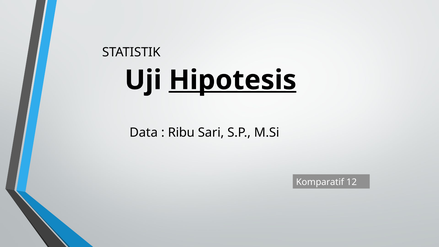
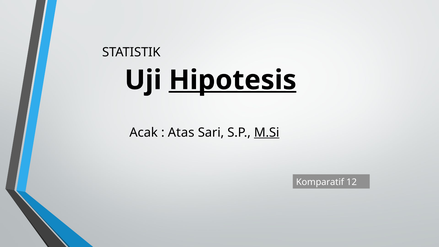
Data: Data -> Acak
Ribu: Ribu -> Atas
M.Si underline: none -> present
